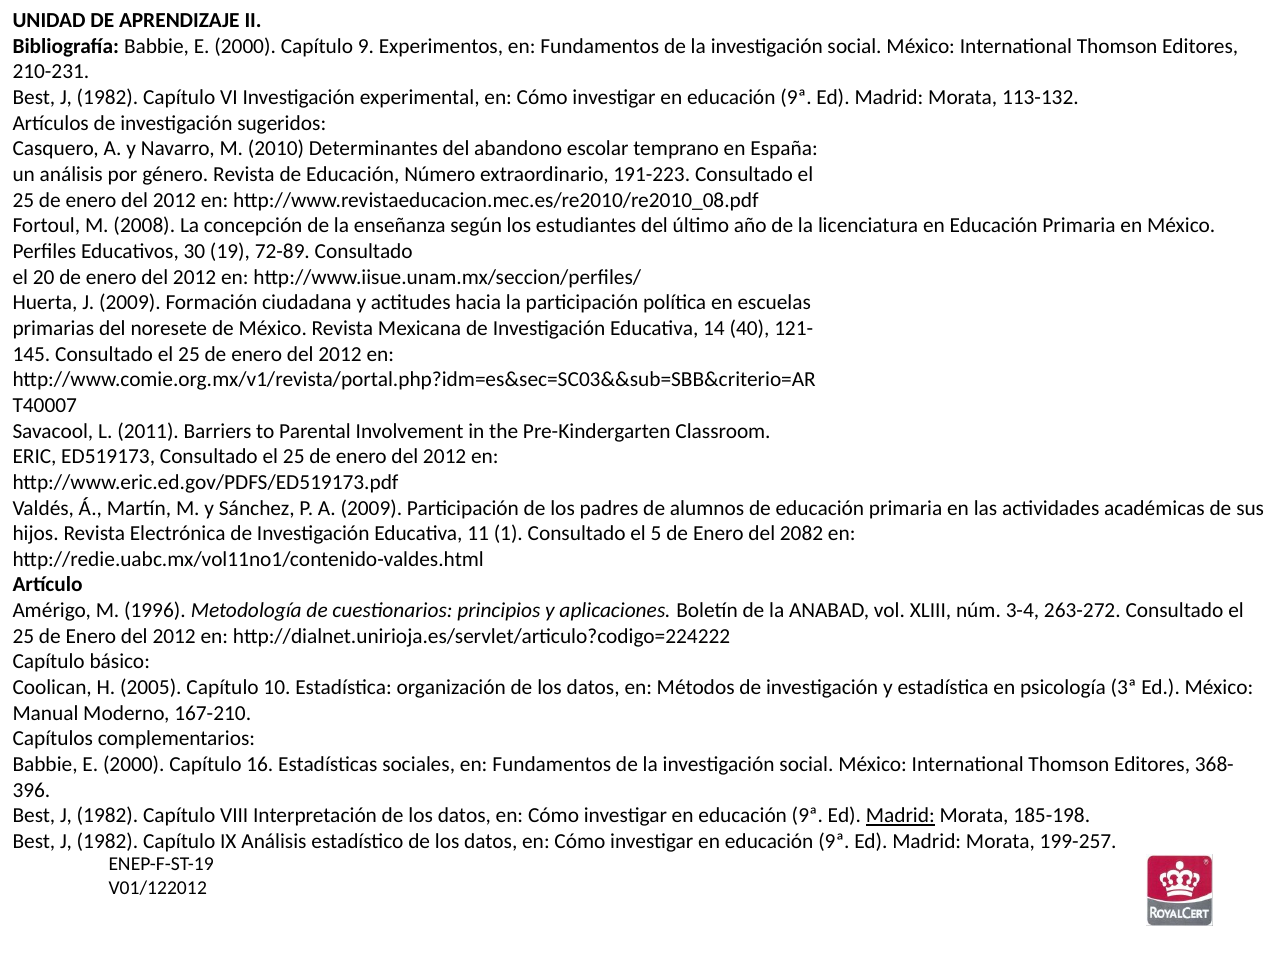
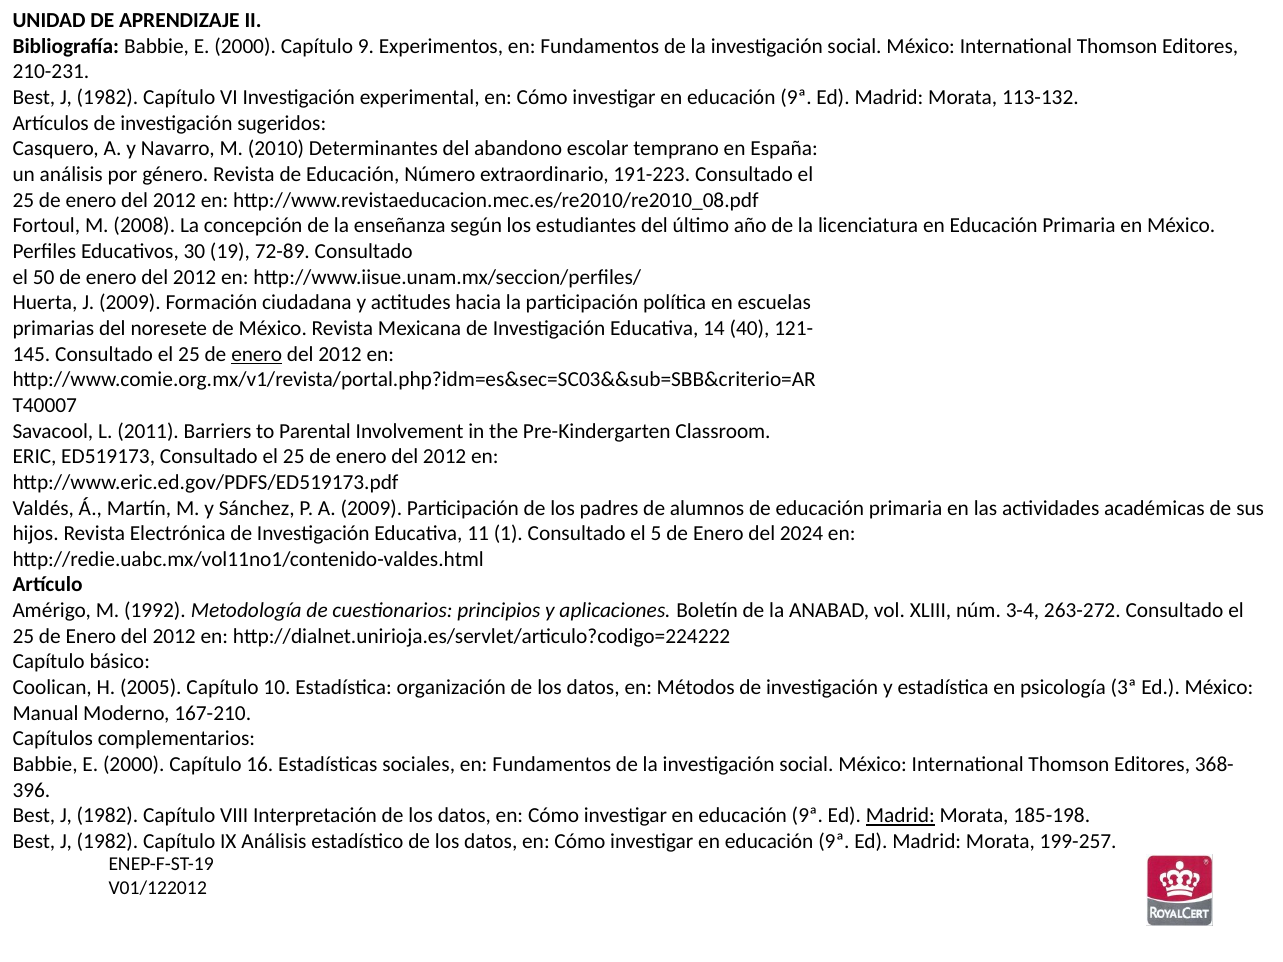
20: 20 -> 50
enero at (257, 354) underline: none -> present
2082: 2082 -> 2024
1996: 1996 -> 1992
